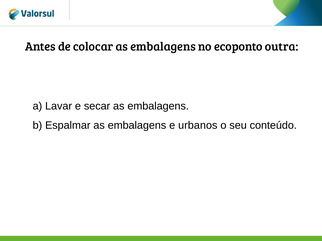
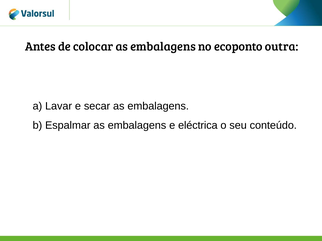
urbanos: urbanos -> eléctrica
